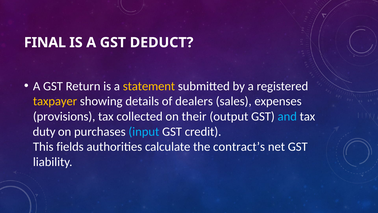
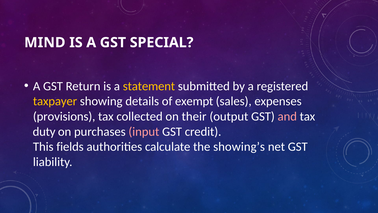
FINAL: FINAL -> MIND
DEDUCT: DEDUCT -> SPECIAL
dealers: dealers -> exempt
and colour: light blue -> pink
input colour: light blue -> pink
contract’s: contract’s -> showing’s
